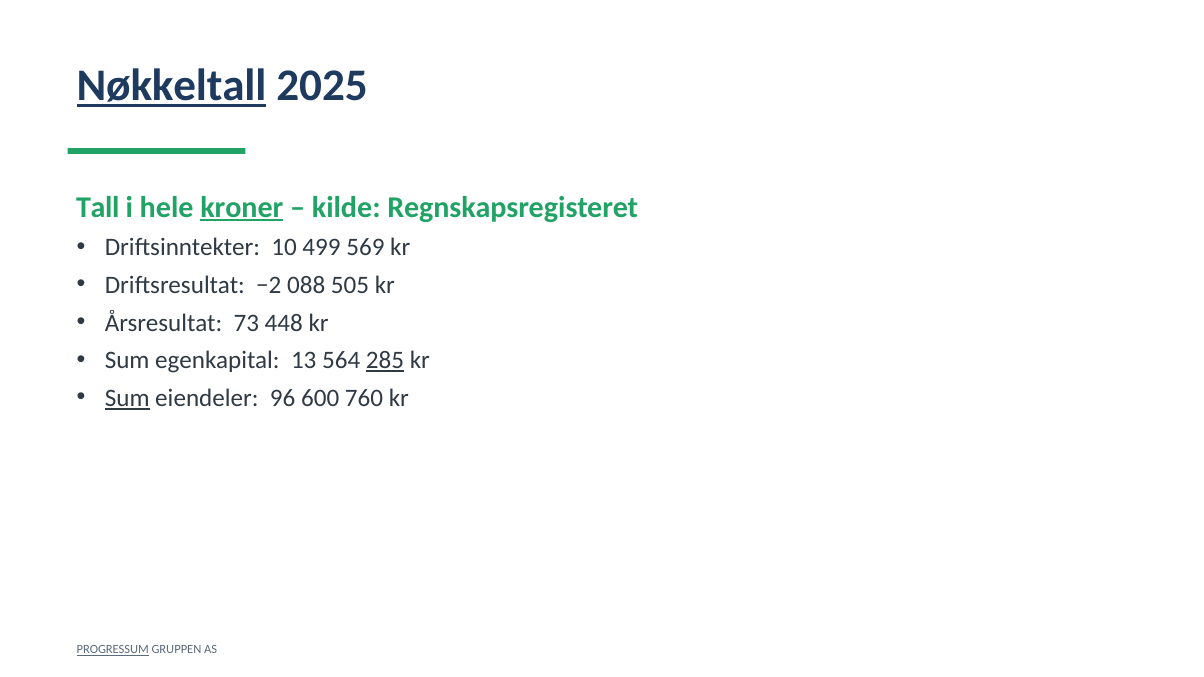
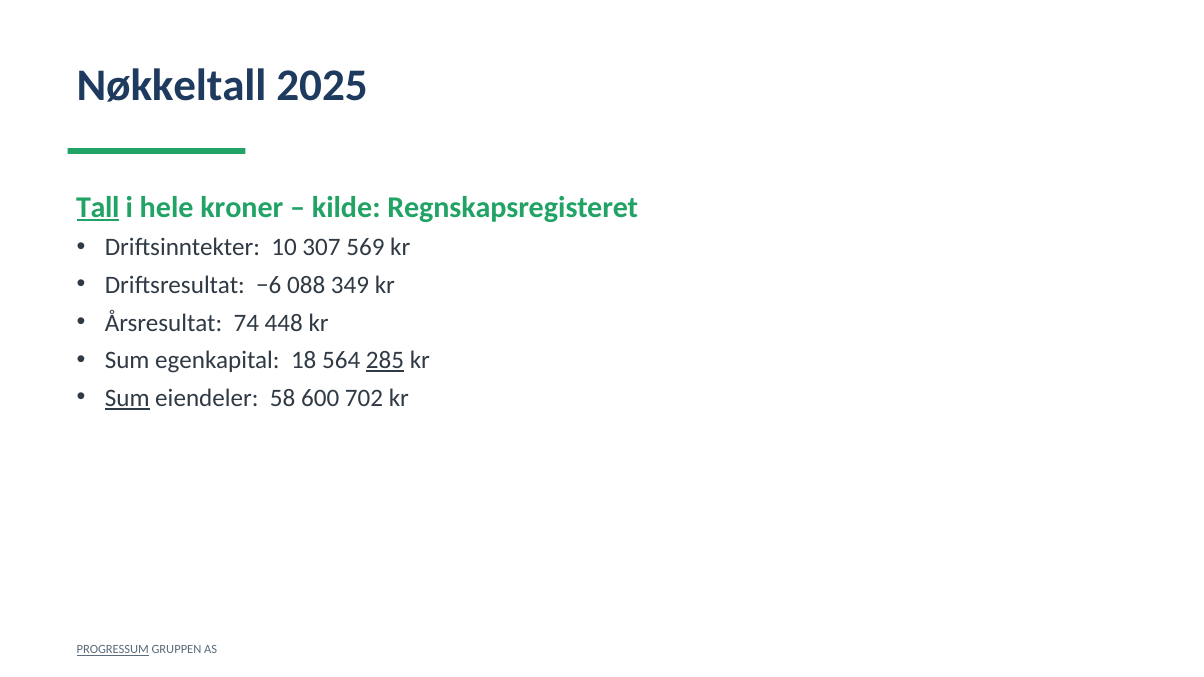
Nøkkeltall underline: present -> none
Tall underline: none -> present
kroner underline: present -> none
499: 499 -> 307
−2: −2 -> −6
505: 505 -> 349
73: 73 -> 74
13: 13 -> 18
96: 96 -> 58
760: 760 -> 702
